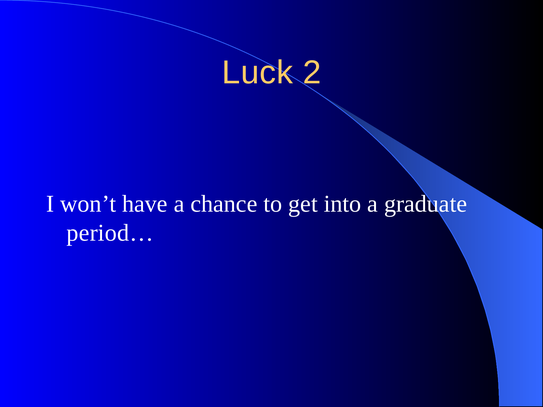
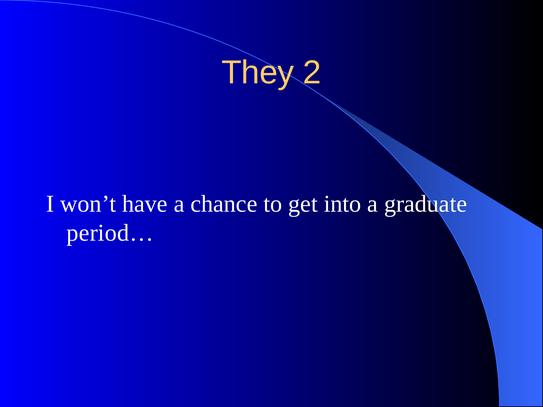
Luck: Luck -> They
